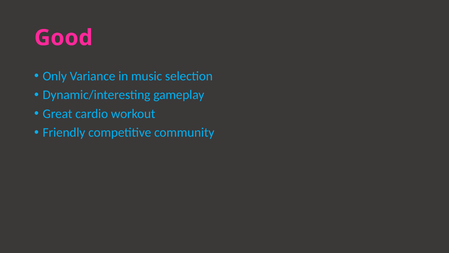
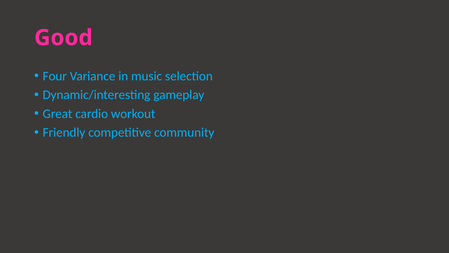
Only: Only -> Four
